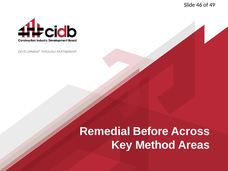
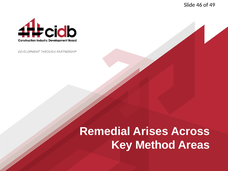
Before: Before -> Arises
